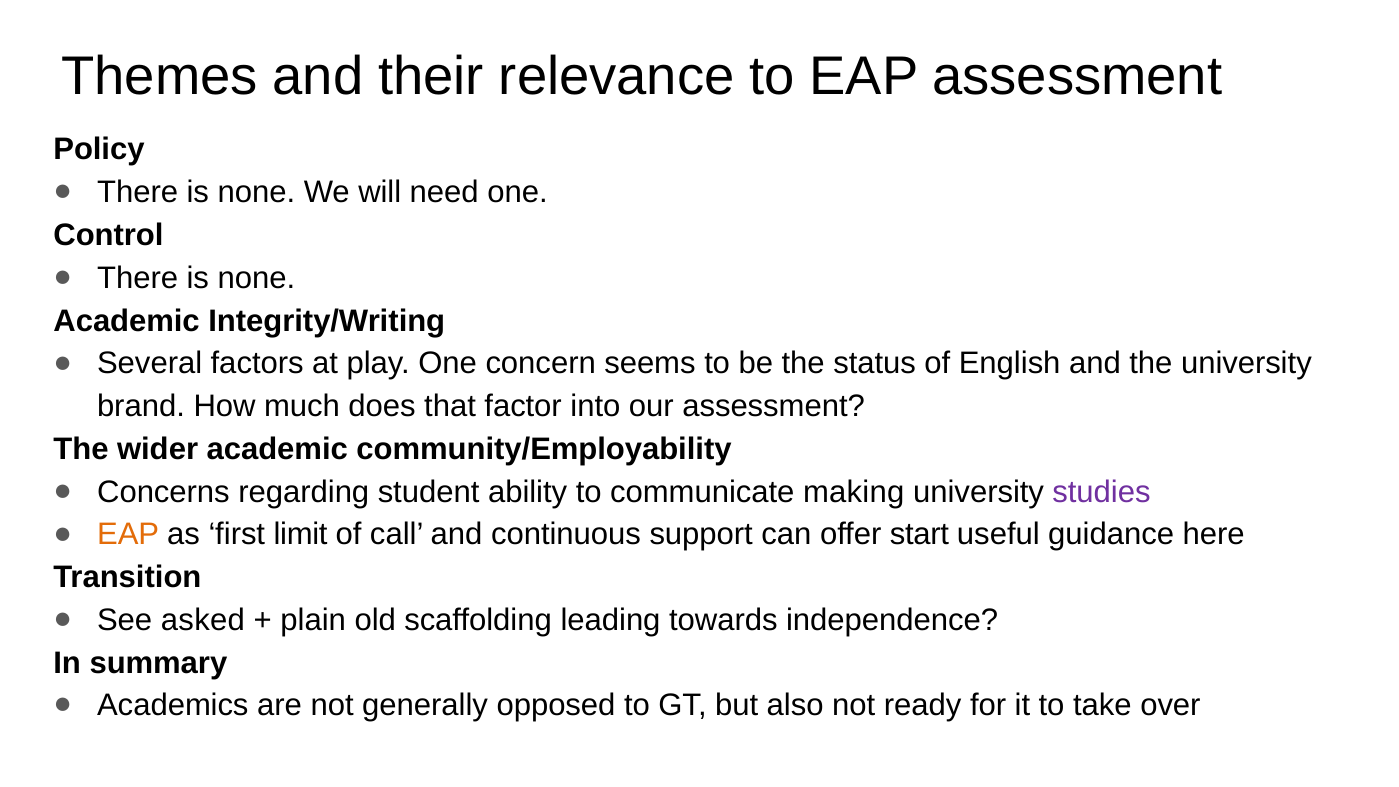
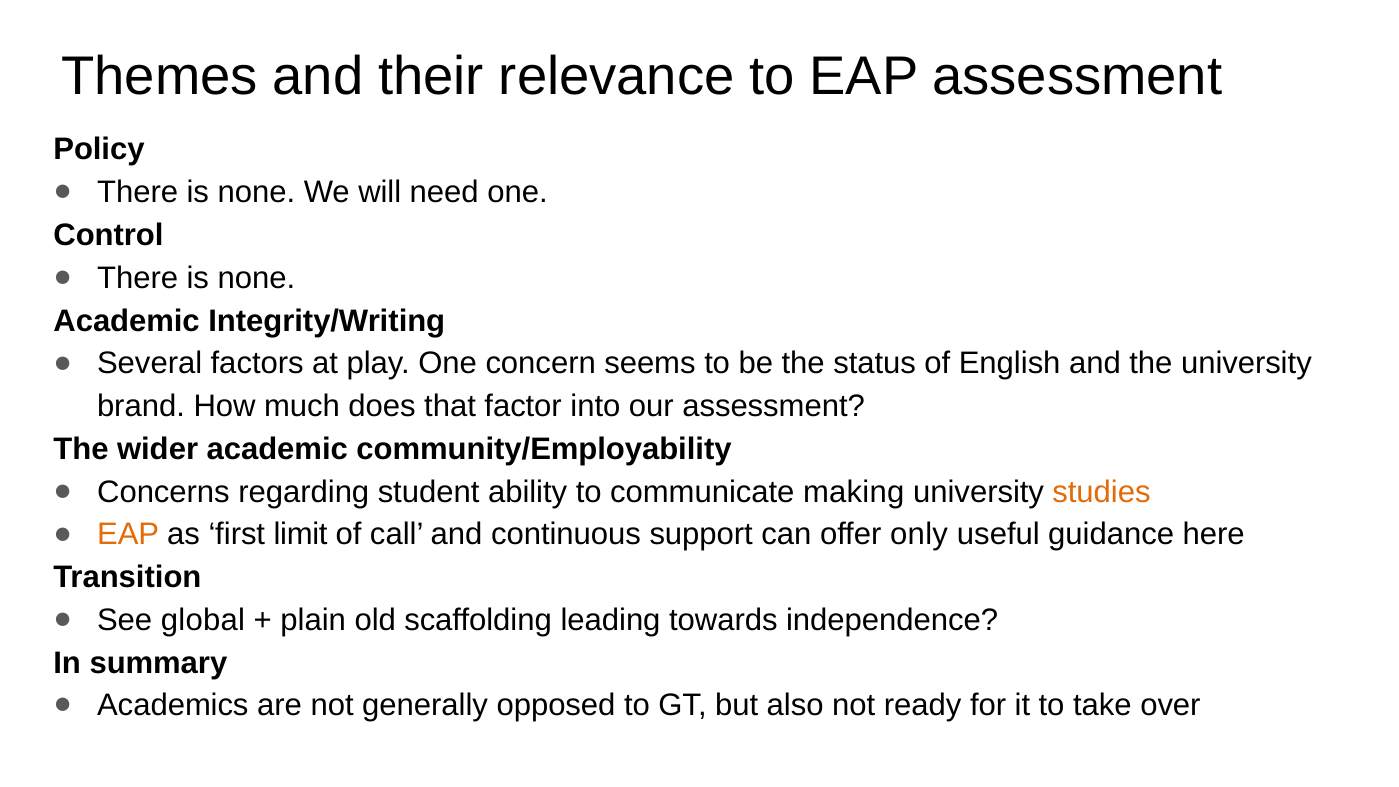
studies colour: purple -> orange
start: start -> only
asked: asked -> global
